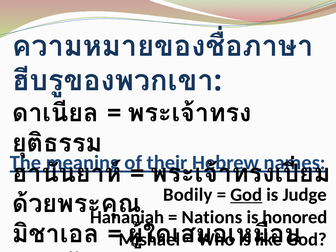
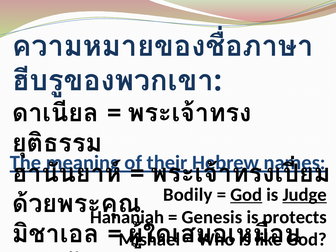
Judge underline: none -> present
Nations: Nations -> Genesis
honored: honored -> protects
